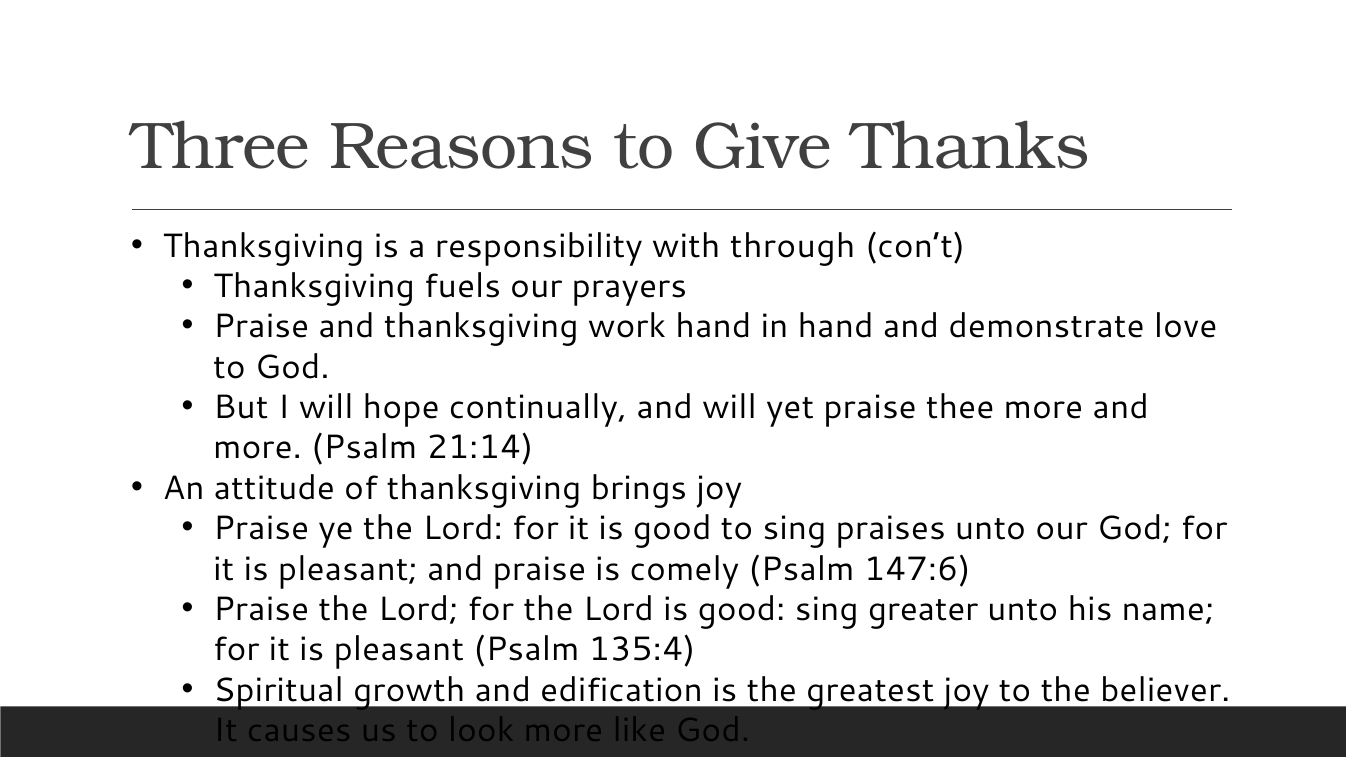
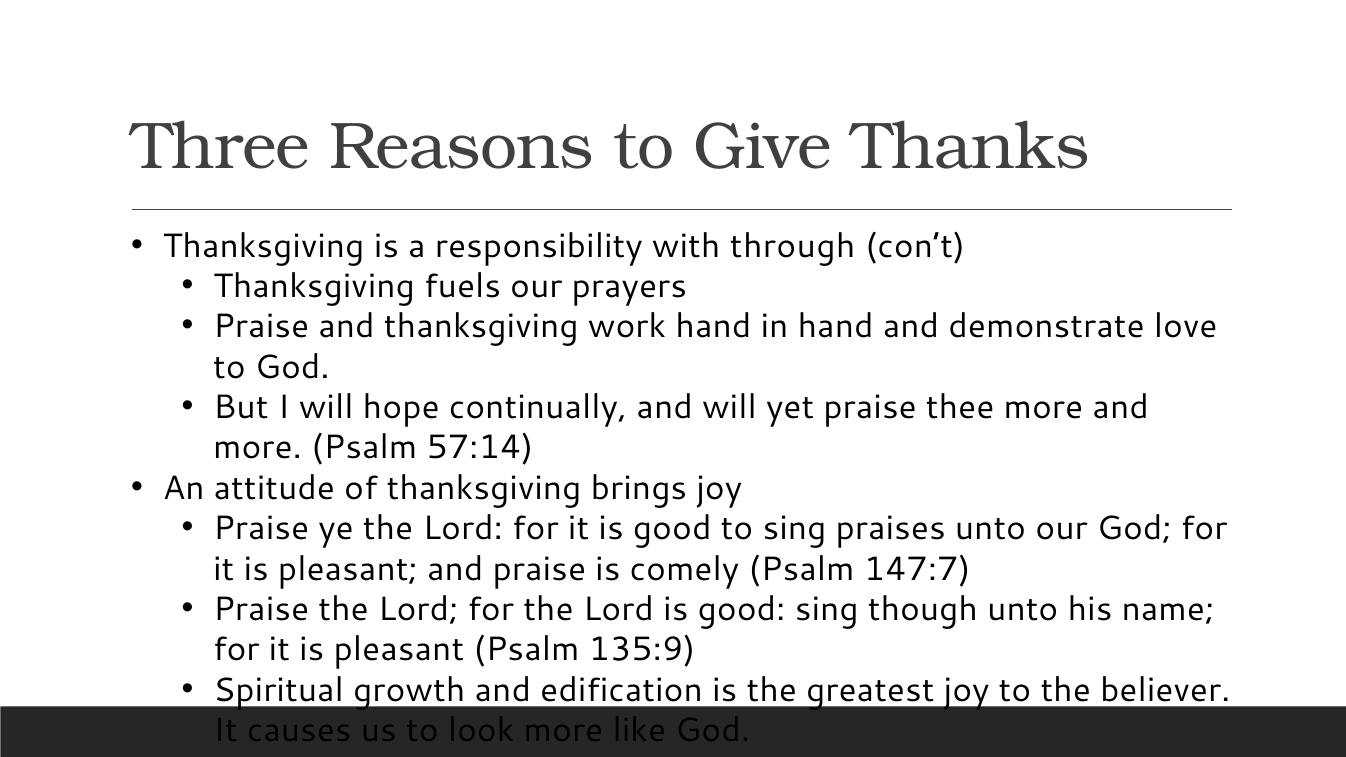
21:14: 21:14 -> 57:14
147:6: 147:6 -> 147:7
greater: greater -> though
135:4: 135:4 -> 135:9
